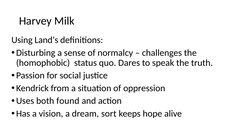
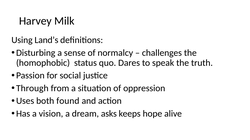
Kendrick: Kendrick -> Through
sort: sort -> asks
